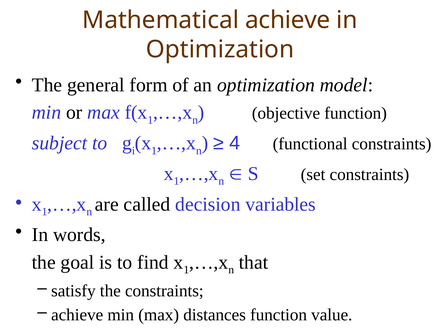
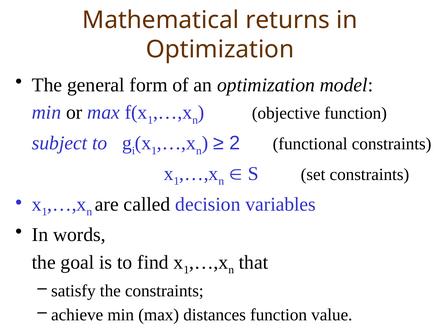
Mathematical achieve: achieve -> returns
4: 4 -> 2
